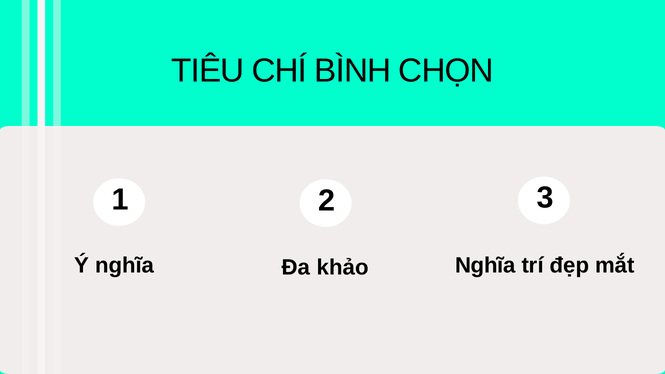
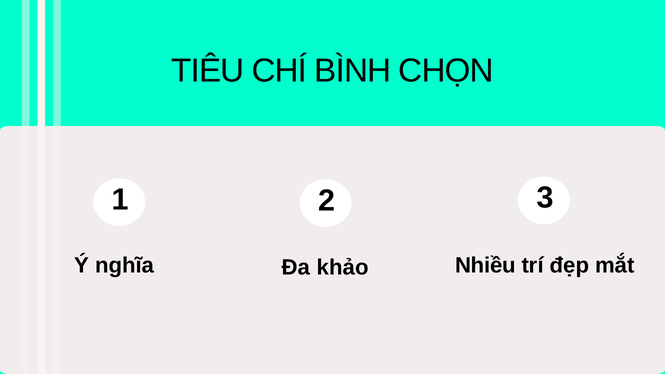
Nghĩa at (485, 265): Nghĩa -> Nhiều
